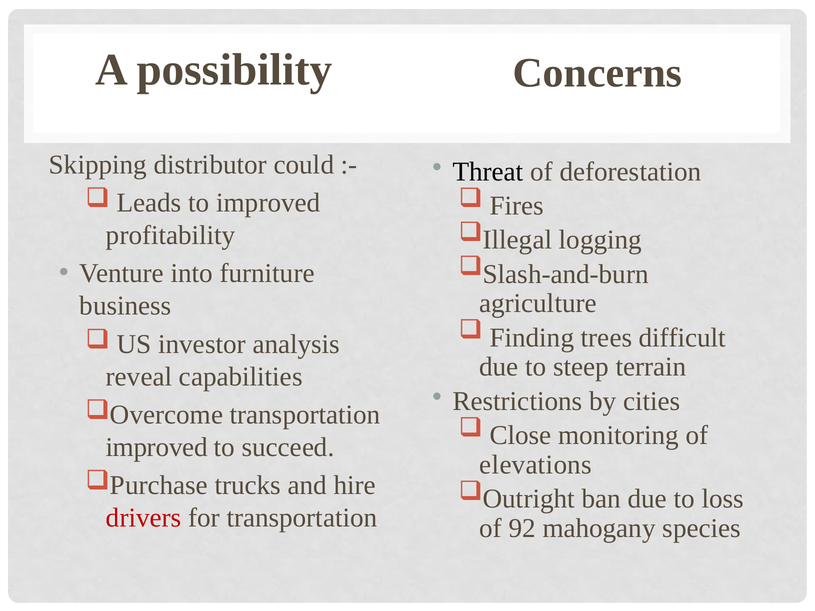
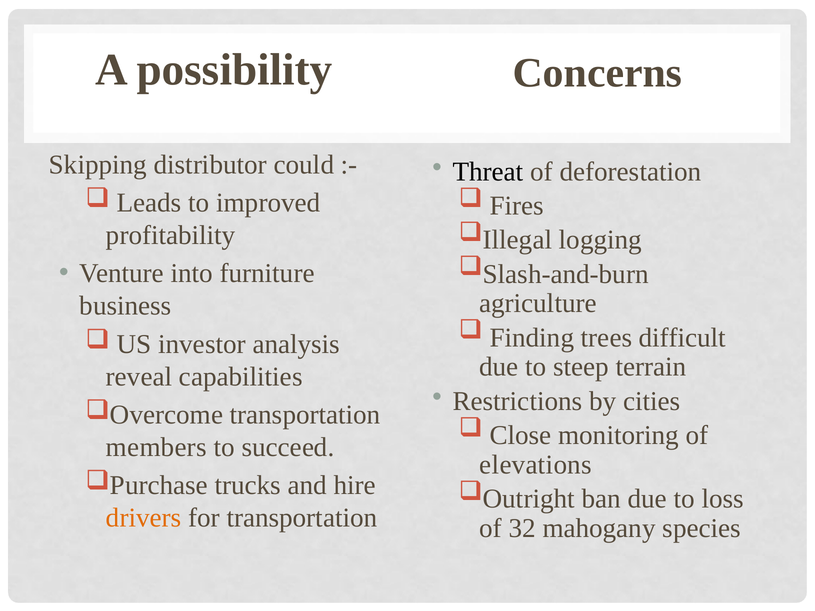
improved at (157, 447): improved -> members
drivers colour: red -> orange
92: 92 -> 32
